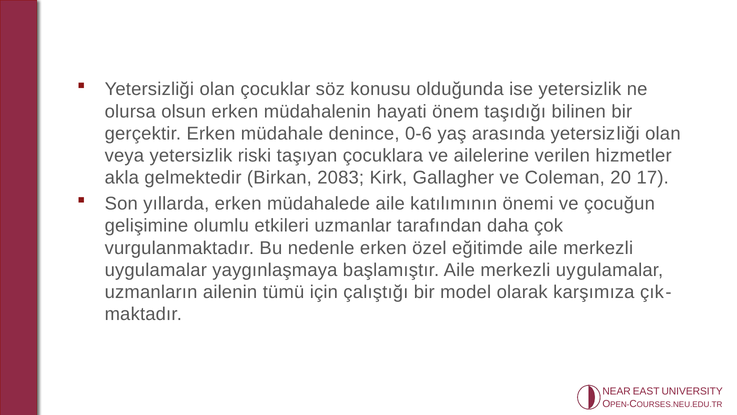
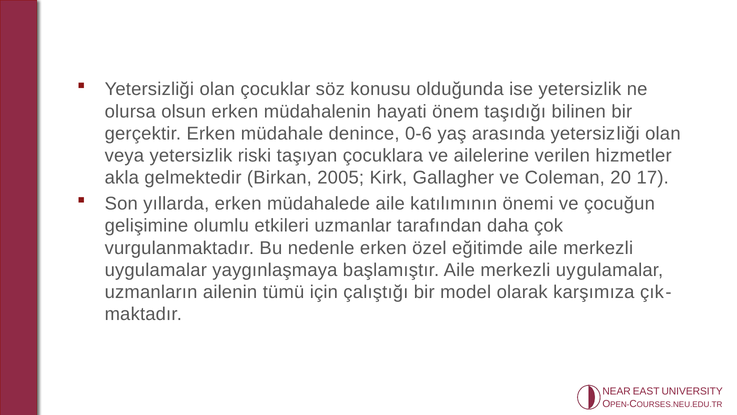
2083: 2083 -> 2005
